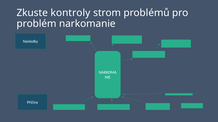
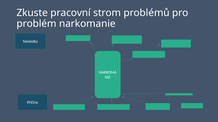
kontroly: kontroly -> pracovní
